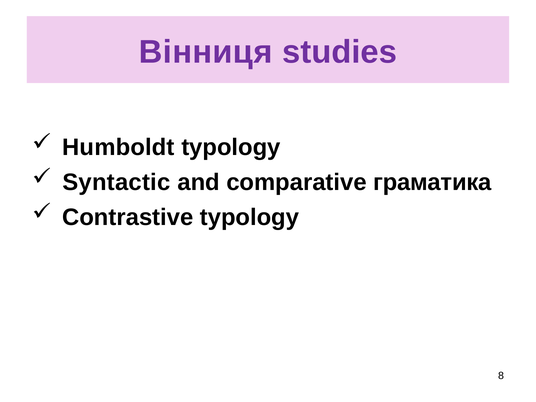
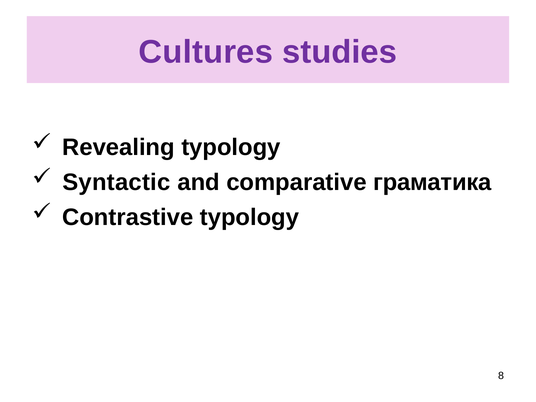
Вінниця: Вінниця -> Cultures
Humboldt: Humboldt -> Revealing
